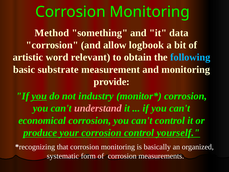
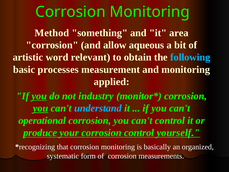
data: data -> area
logbook: logbook -> aqueous
substrate: substrate -> processes
provide: provide -> applied
you at (41, 108) underline: none -> present
understand colour: pink -> light blue
economical: economical -> operational
